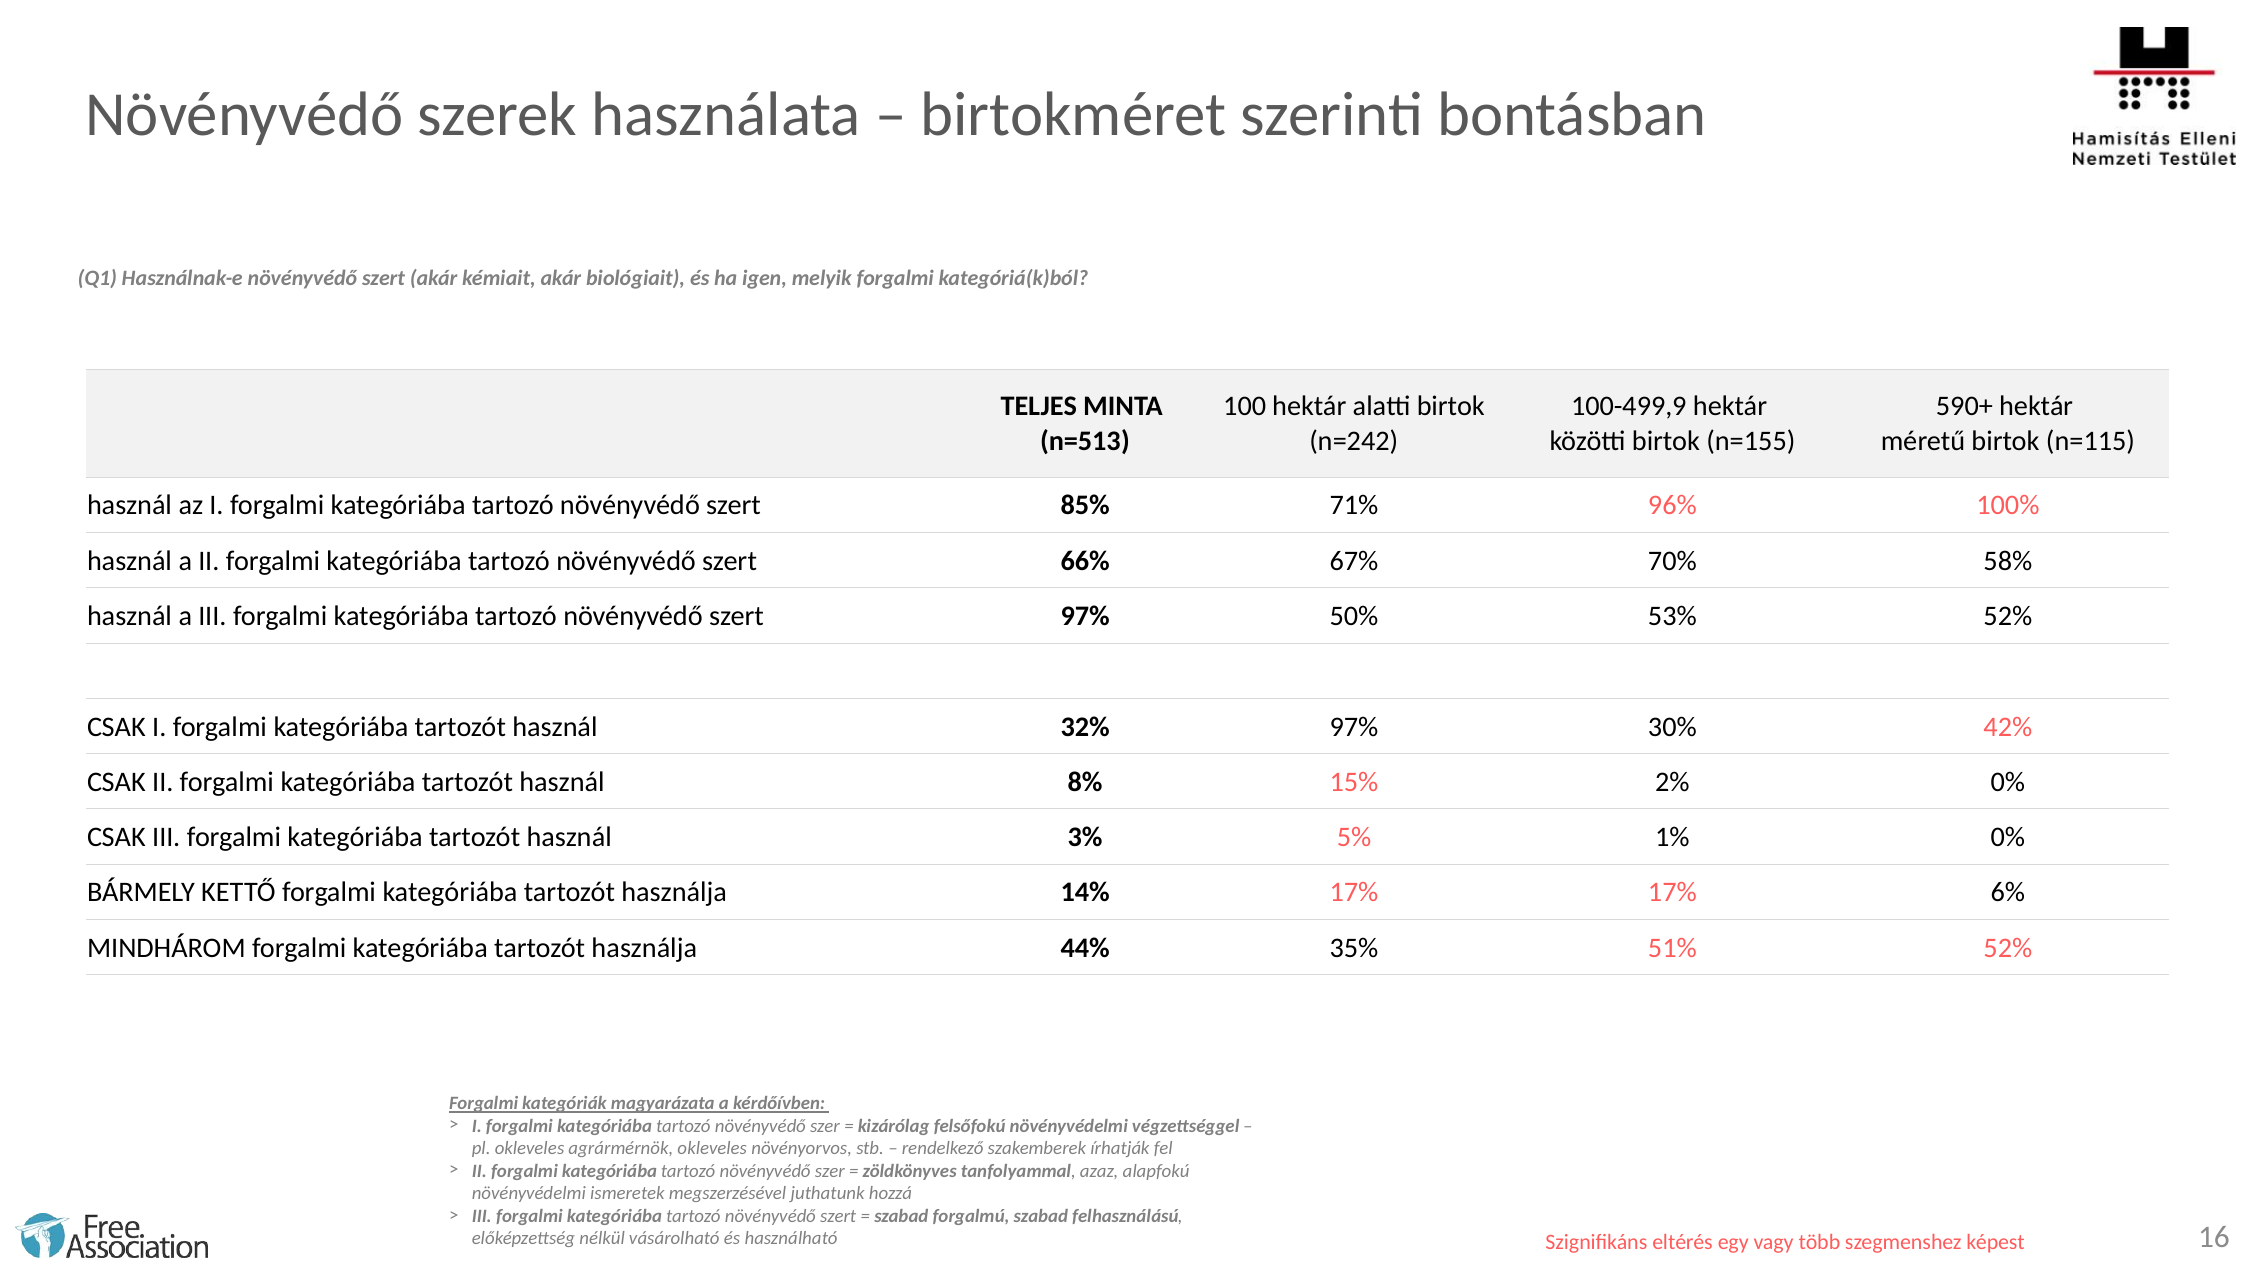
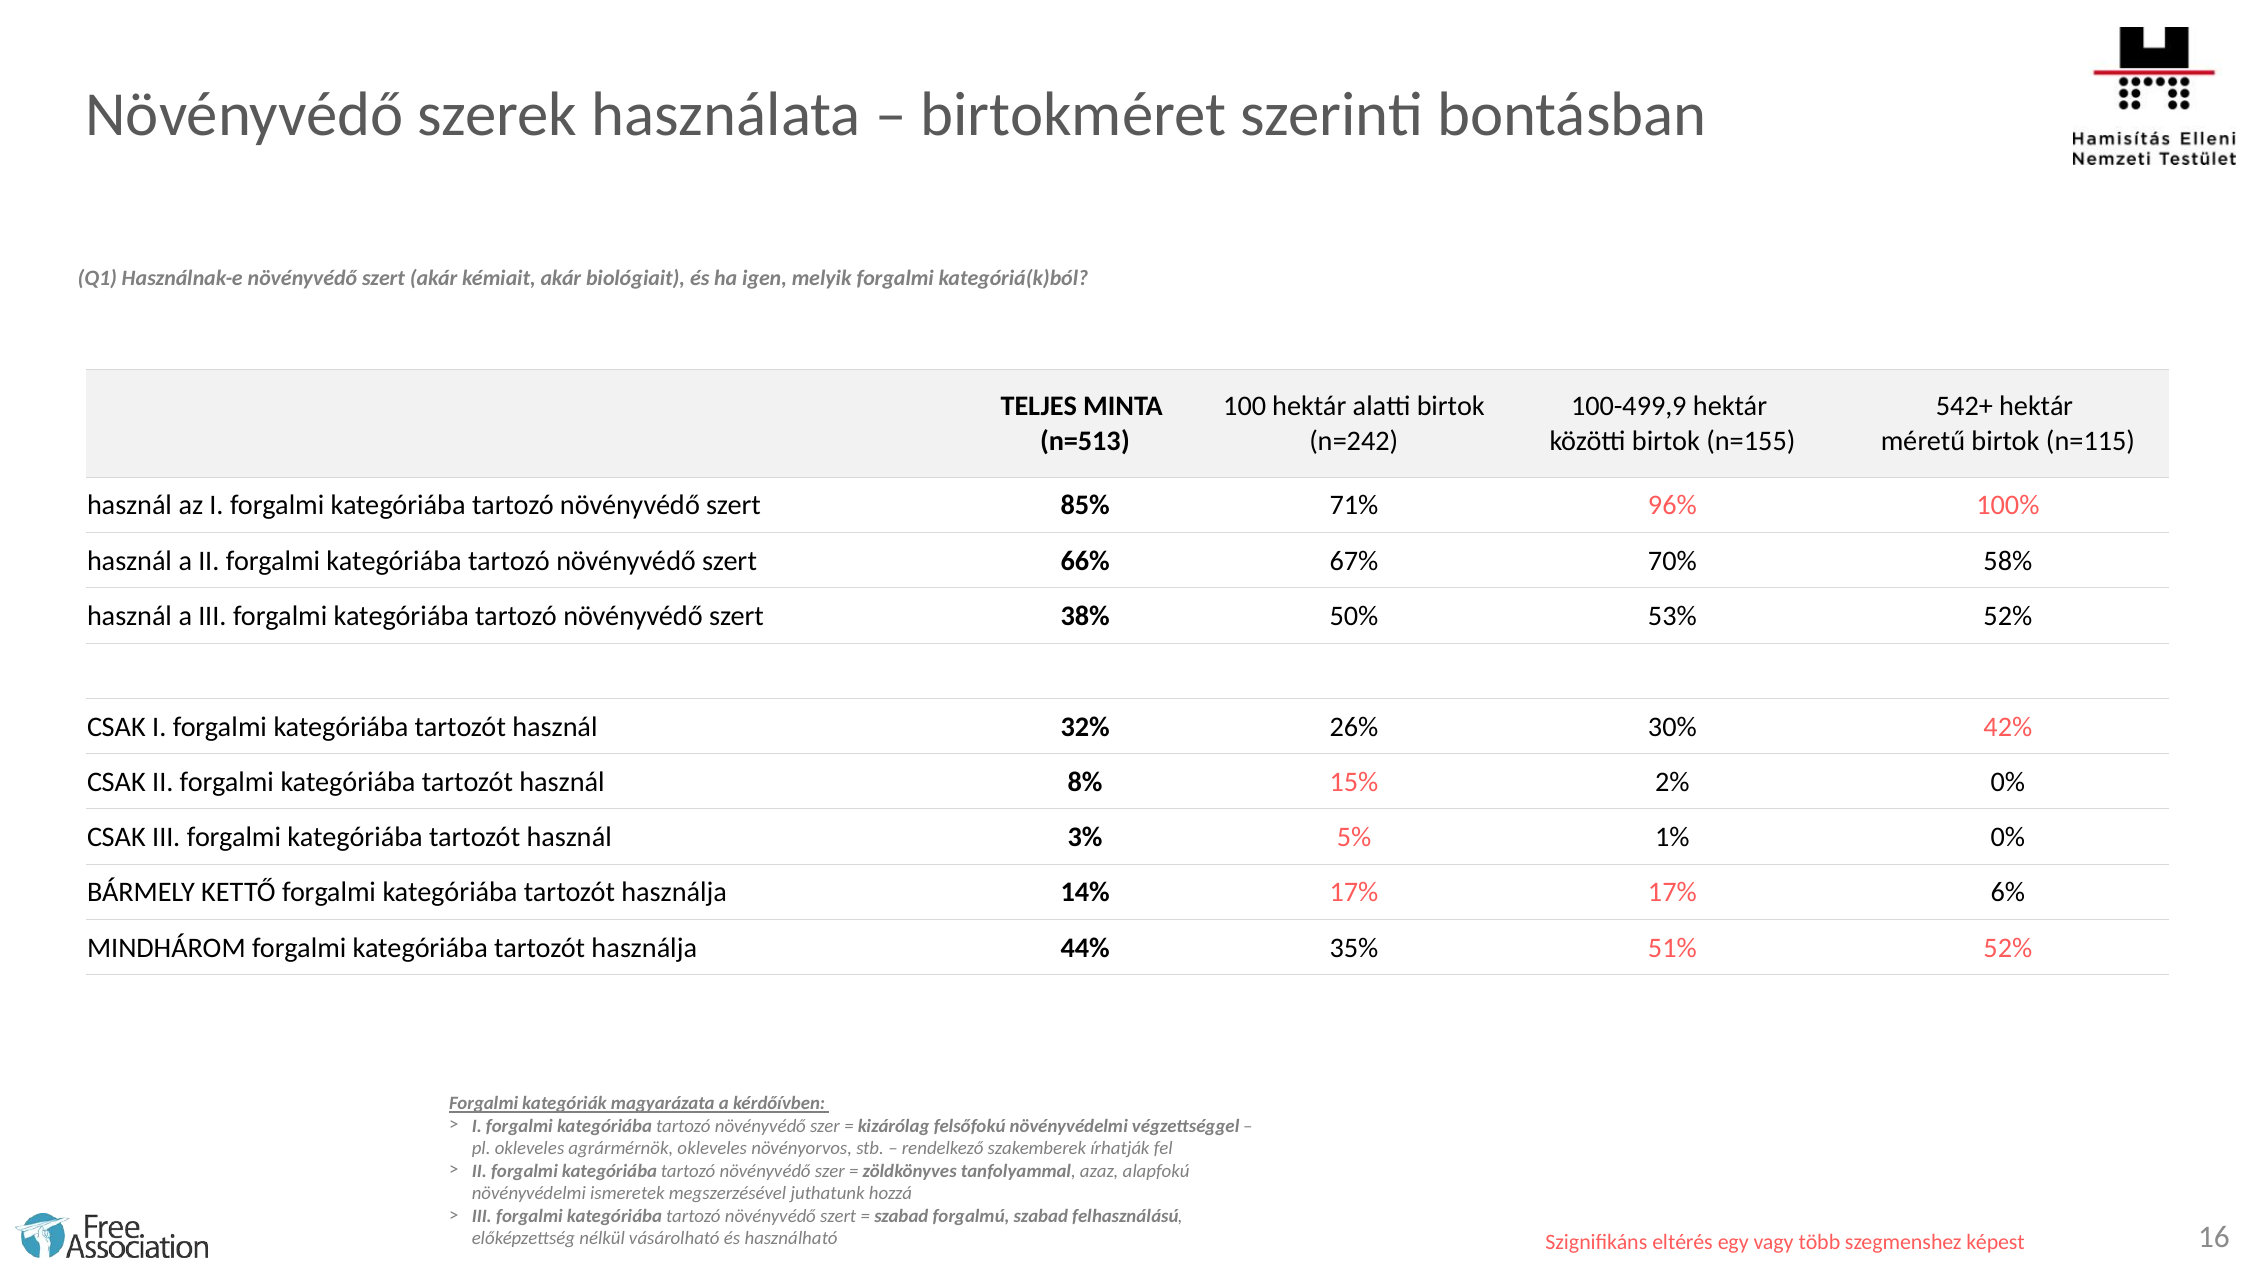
590+: 590+ -> 542+
szert 97%: 97% -> 38%
32% 97%: 97% -> 26%
